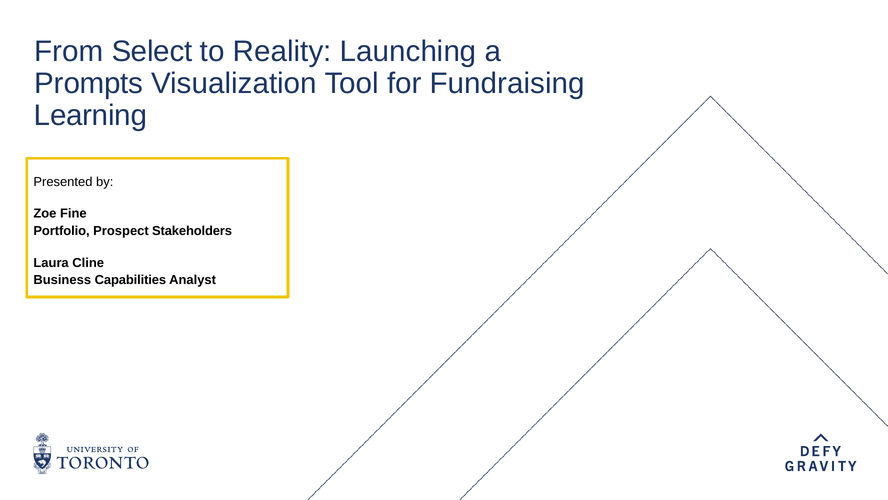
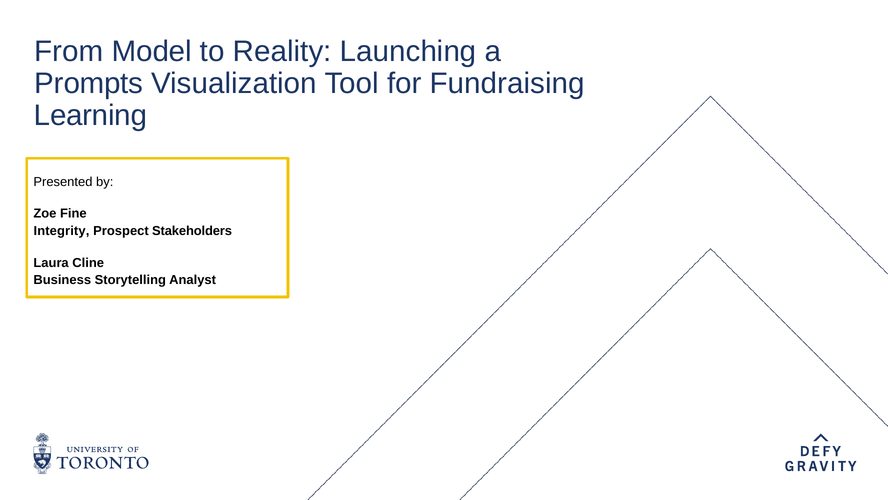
Select: Select -> Model
Portfolio: Portfolio -> Integrity
Capabilities: Capabilities -> Storytelling
